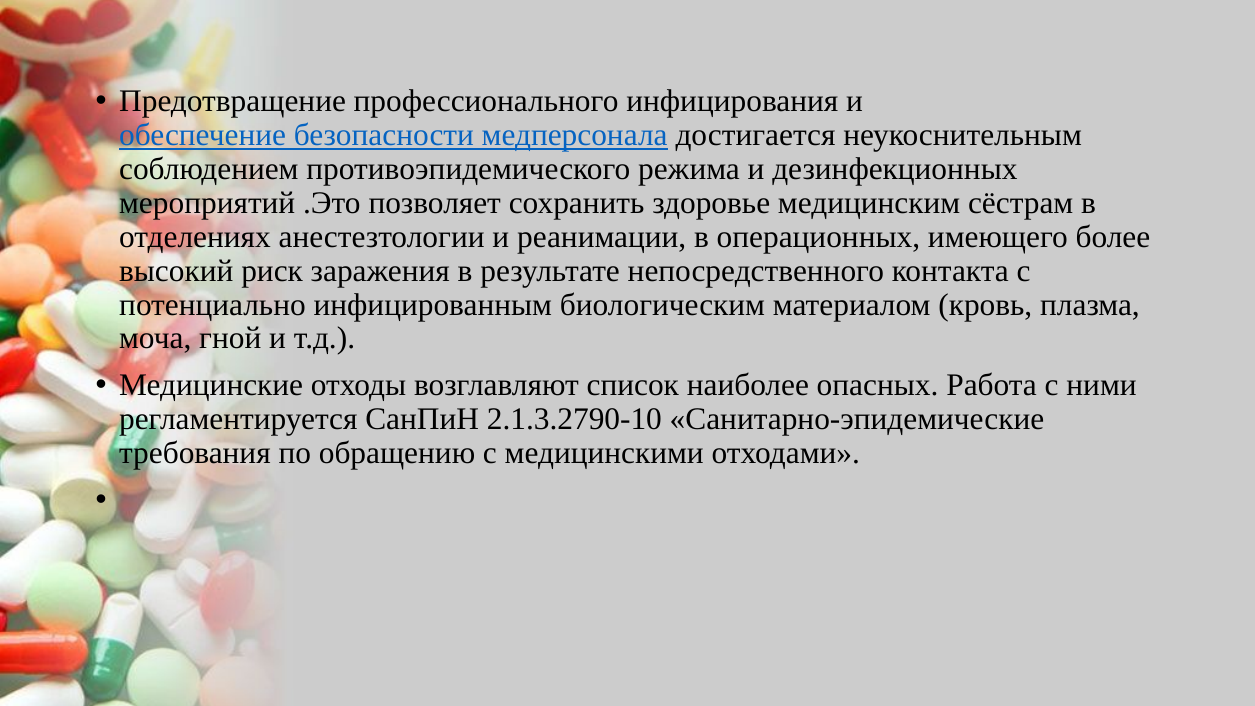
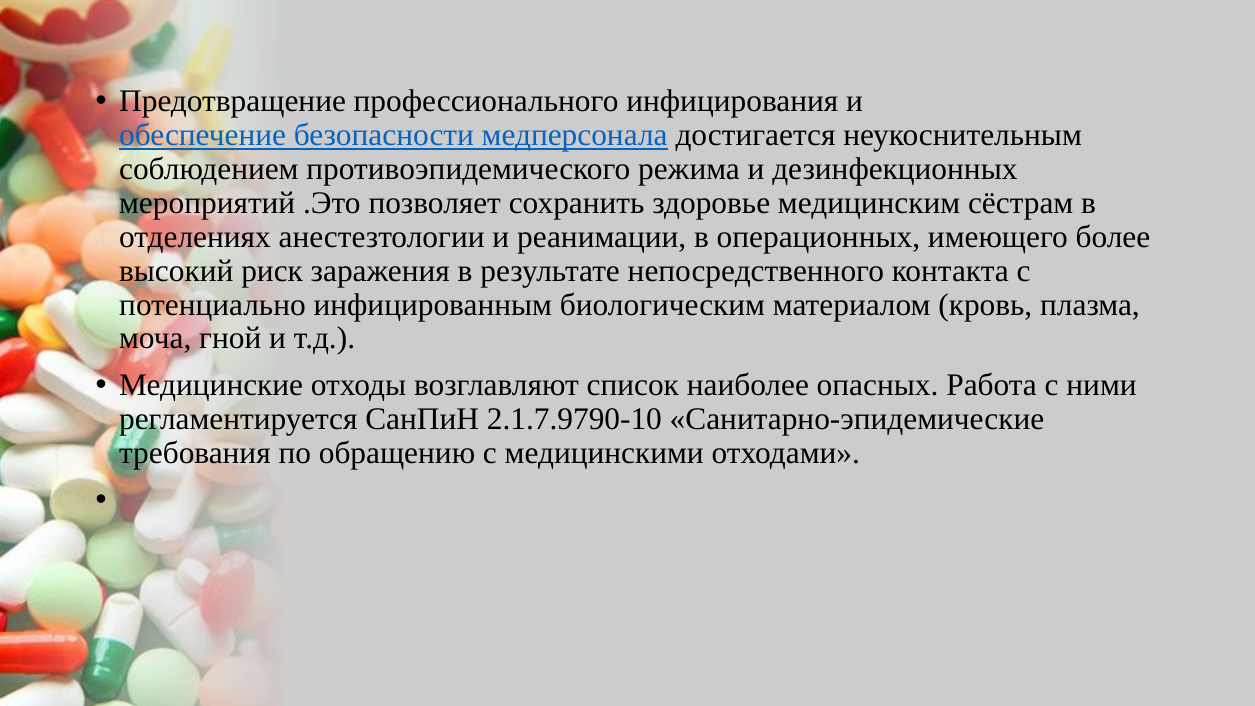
2.1.3.2790-10: 2.1.3.2790-10 -> 2.1.7.9790-10
